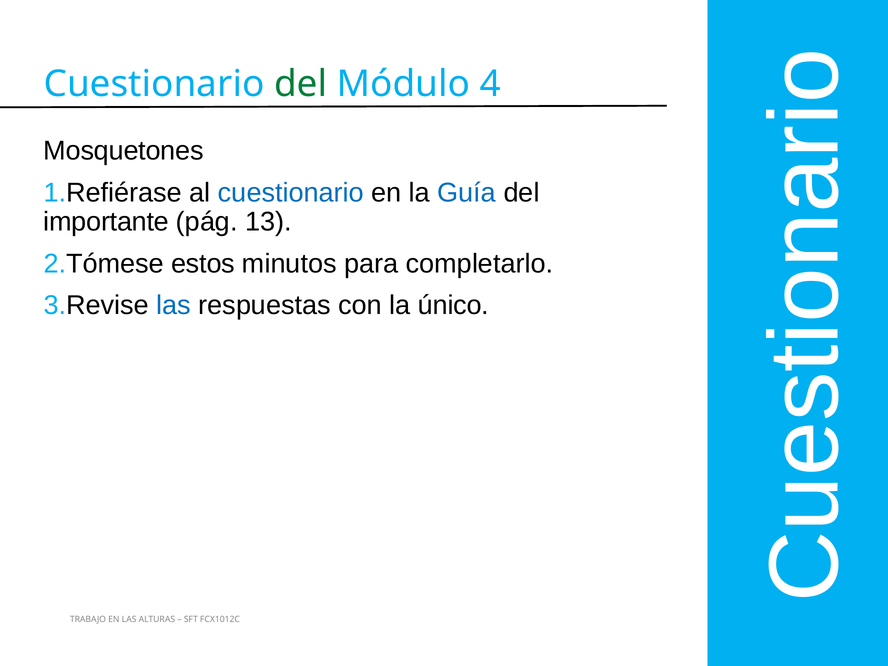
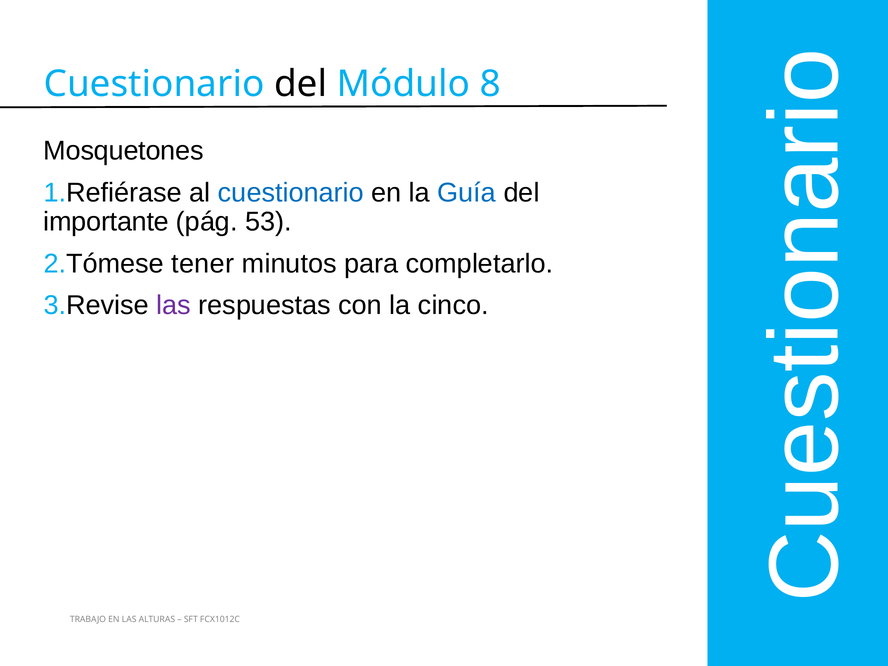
del at (301, 84) colour: green -> black
4: 4 -> 8
13: 13 -> 53
estos: estos -> tener
las at (174, 306) colour: blue -> purple
único: único -> cinco
